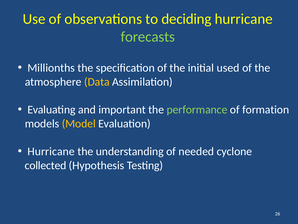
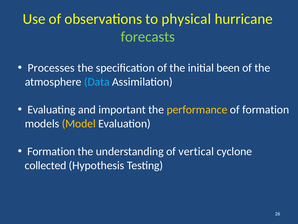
deciding: deciding -> physical
Millionths: Millionths -> Processes
used: used -> been
Data colour: yellow -> light blue
performance colour: light green -> yellow
Hurricane at (51, 151): Hurricane -> Formation
needed: needed -> vertical
